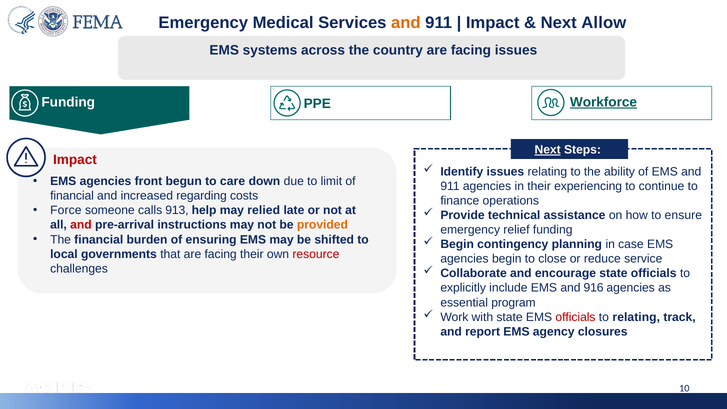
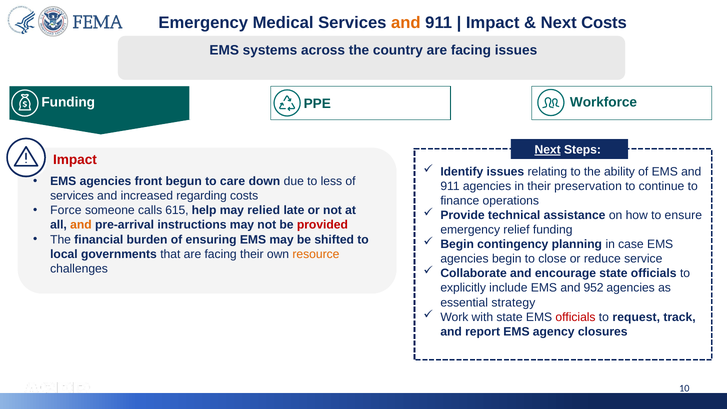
Next Allow: Allow -> Costs
Workforce underline: present -> none
limit: limit -> less
experiencing: experiencing -> preservation
financial at (72, 196): financial -> services
913: 913 -> 615
and at (81, 225) colour: red -> orange
provided colour: orange -> red
resource colour: red -> orange
916: 916 -> 952
program: program -> strategy
to relating: relating -> request
